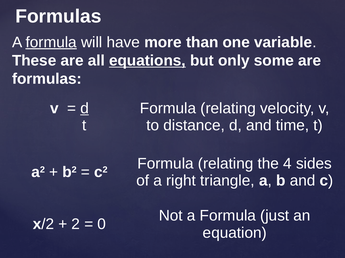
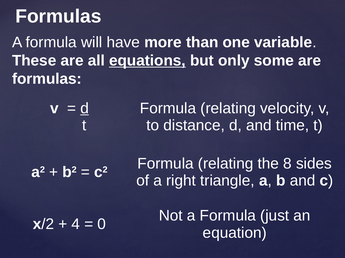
formula at (51, 42) underline: present -> none
4: 4 -> 8
2: 2 -> 4
